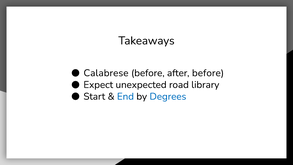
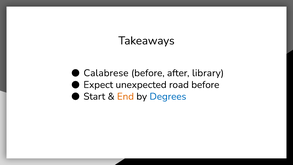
after before: before -> library
road library: library -> before
End colour: blue -> orange
